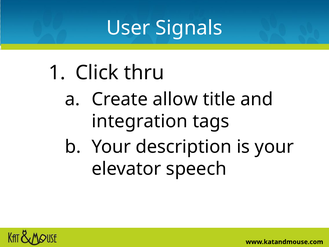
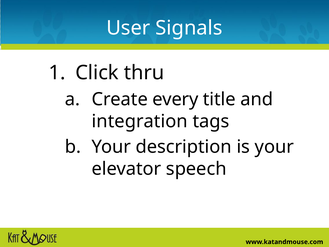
allow: allow -> every
